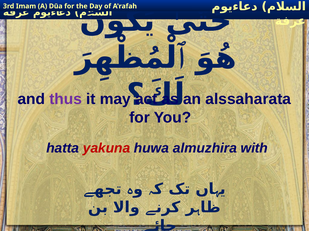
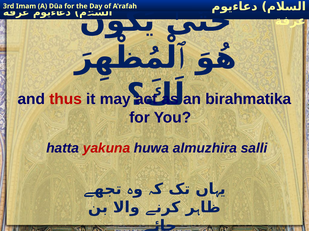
thus colour: purple -> red
alssaharata: alssaharata -> birahmatika
with: with -> salli
